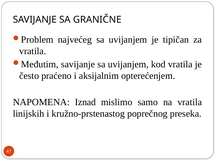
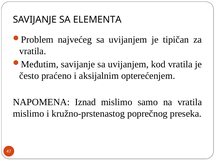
GRANIČNE: GRANIČNE -> ELEMENTA
linijskih at (29, 114): linijskih -> mislimo
